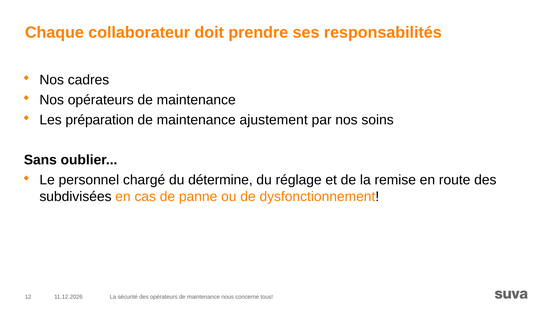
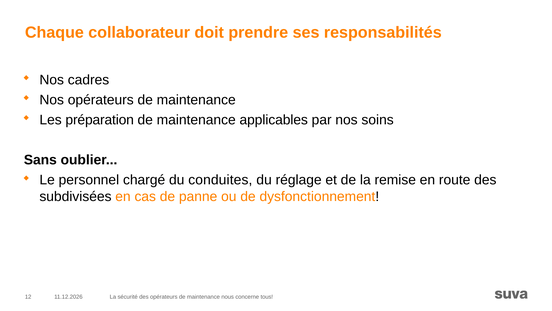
ajustement: ajustement -> applicables
détermine: détermine -> conduites
